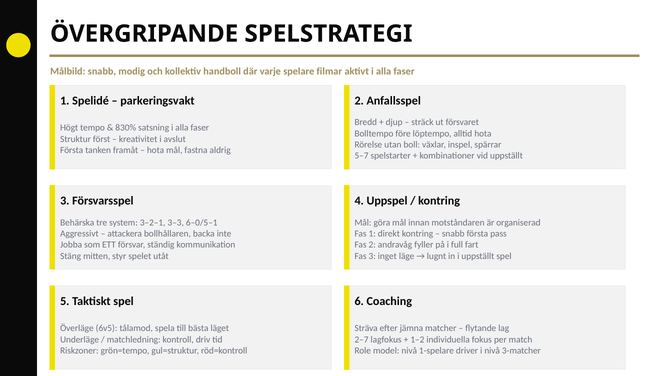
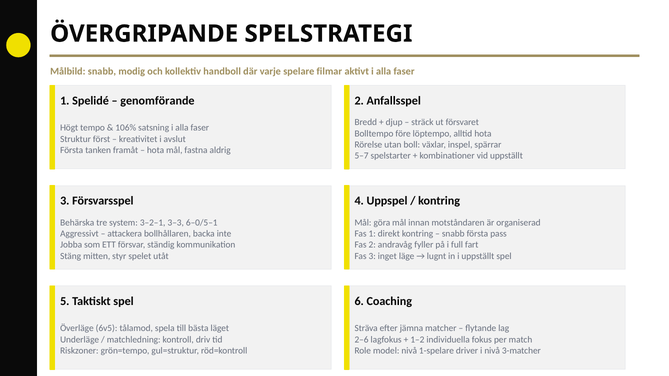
parkeringsvakt: parkeringsvakt -> genomförande
830%: 830% -> 106%
2–7: 2–7 -> 2–6
